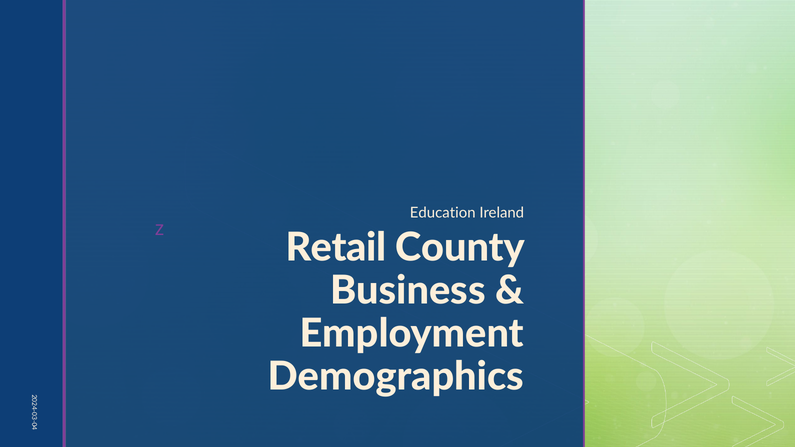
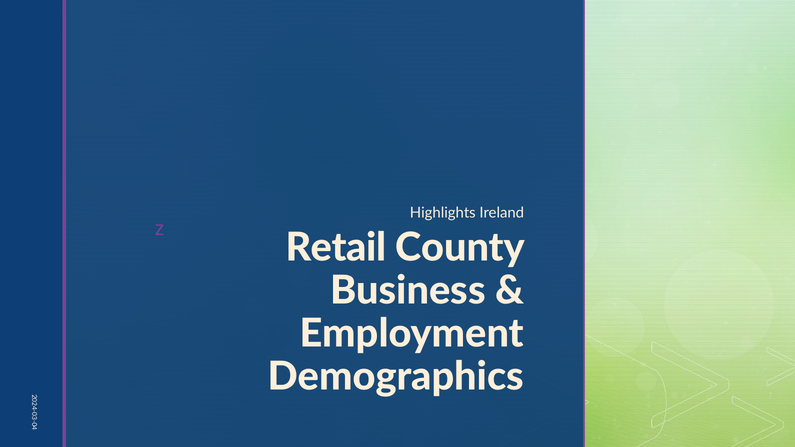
Education: Education -> Highlights
